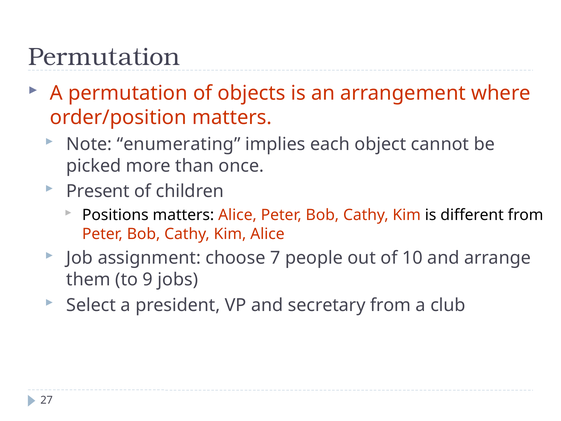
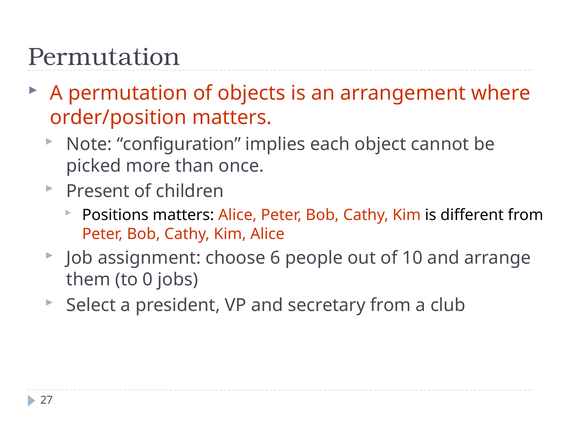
enumerating: enumerating -> configuration
7: 7 -> 6
9: 9 -> 0
